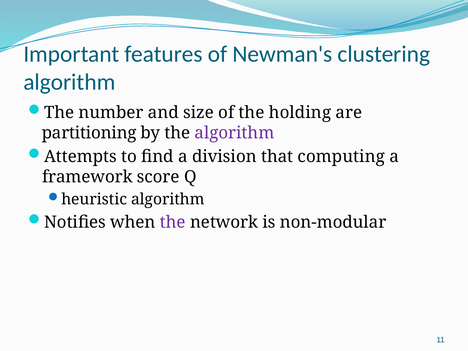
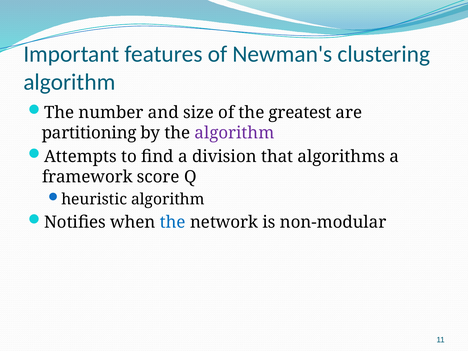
holding: holding -> greatest
computing: computing -> algorithms
the at (173, 222) colour: purple -> blue
